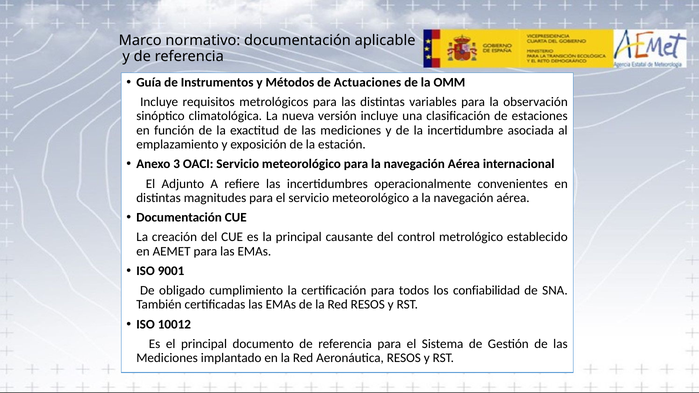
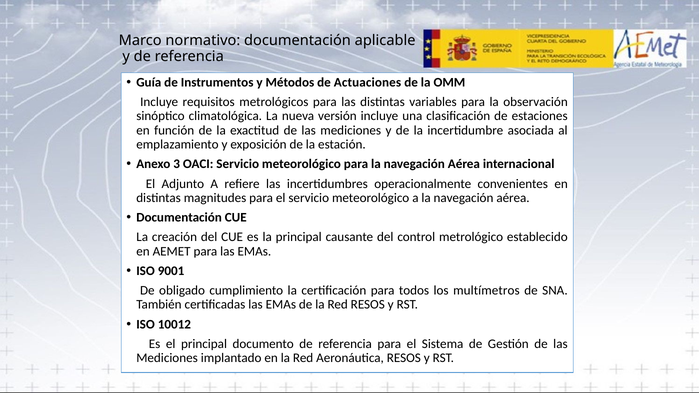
confiabilidad: confiabilidad -> multímetros
